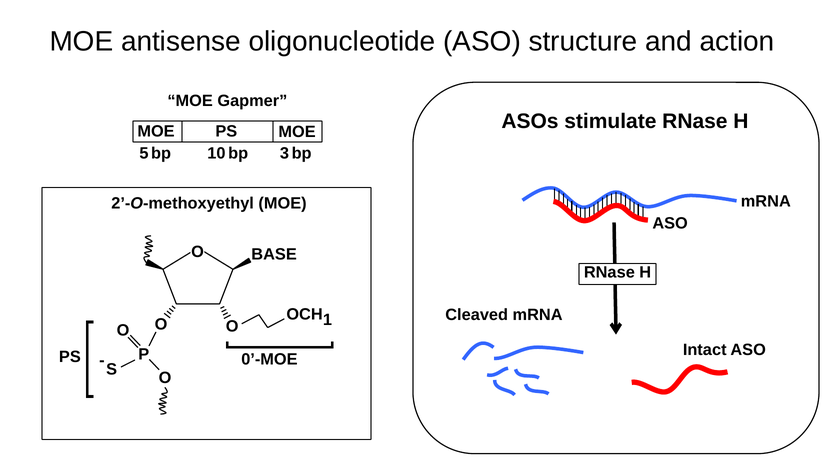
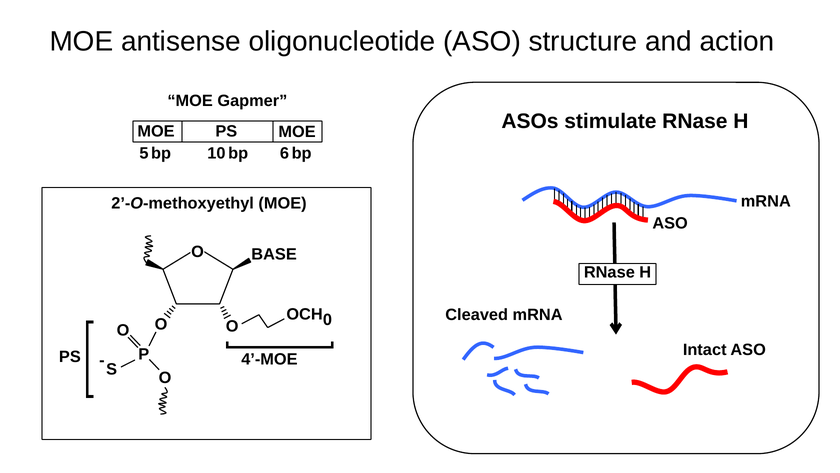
3: 3 -> 6
1: 1 -> 0
0’-MOE: 0’-MOE -> 4’-MOE
